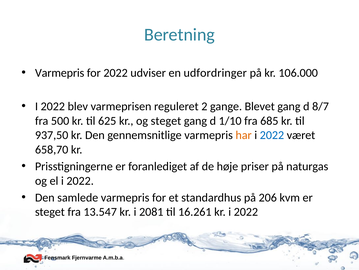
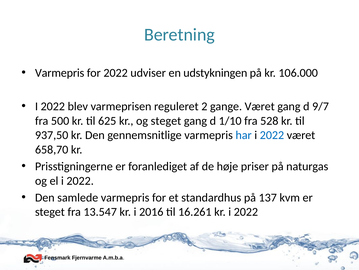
udfordringer: udfordringer -> udstykningen
gange Blevet: Blevet -> Været
8/7: 8/7 -> 9/7
685: 685 -> 528
har colour: orange -> blue
206: 206 -> 137
2081: 2081 -> 2016
